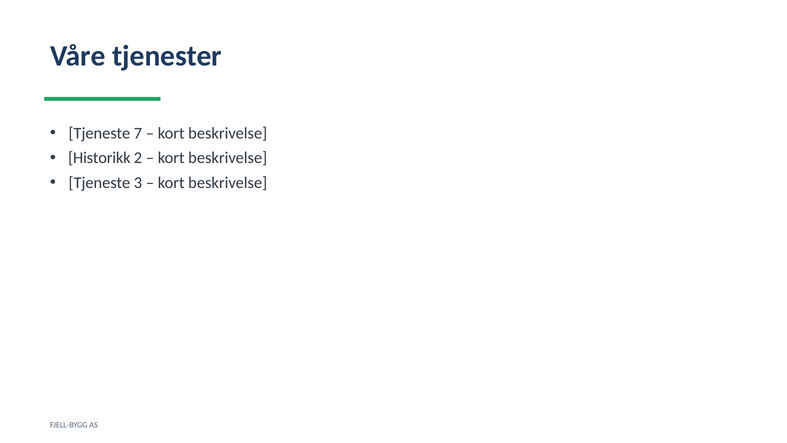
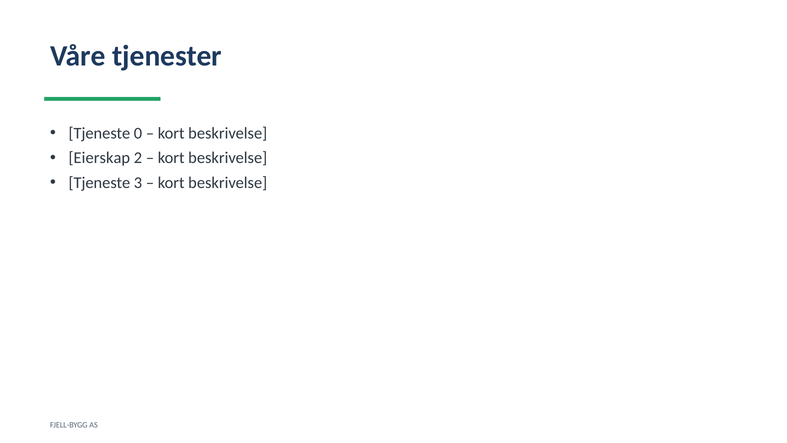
7: 7 -> 0
Historikk: Historikk -> Eierskap
